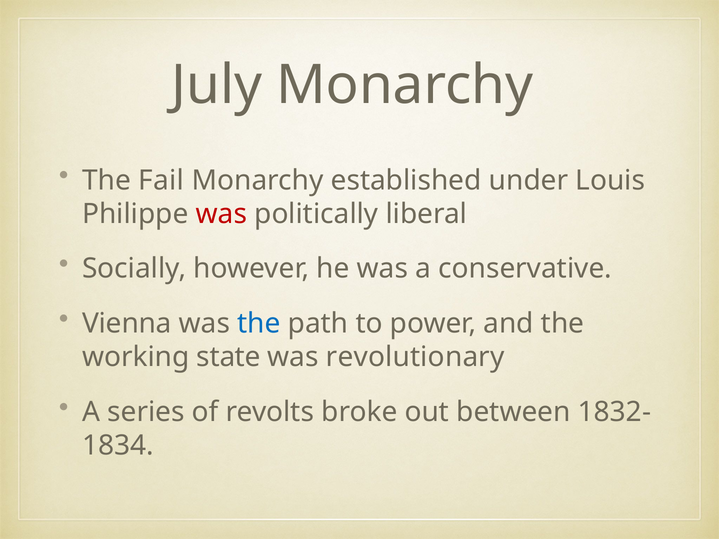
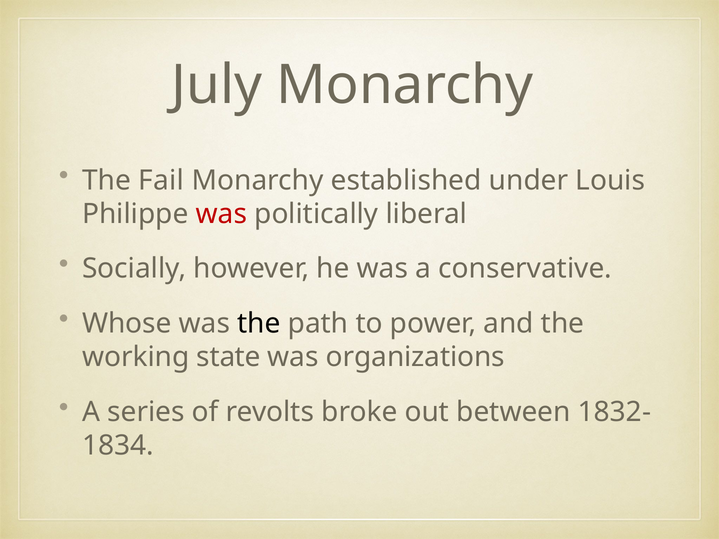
Vienna: Vienna -> Whose
the at (259, 324) colour: blue -> black
revolutionary: revolutionary -> organizations
